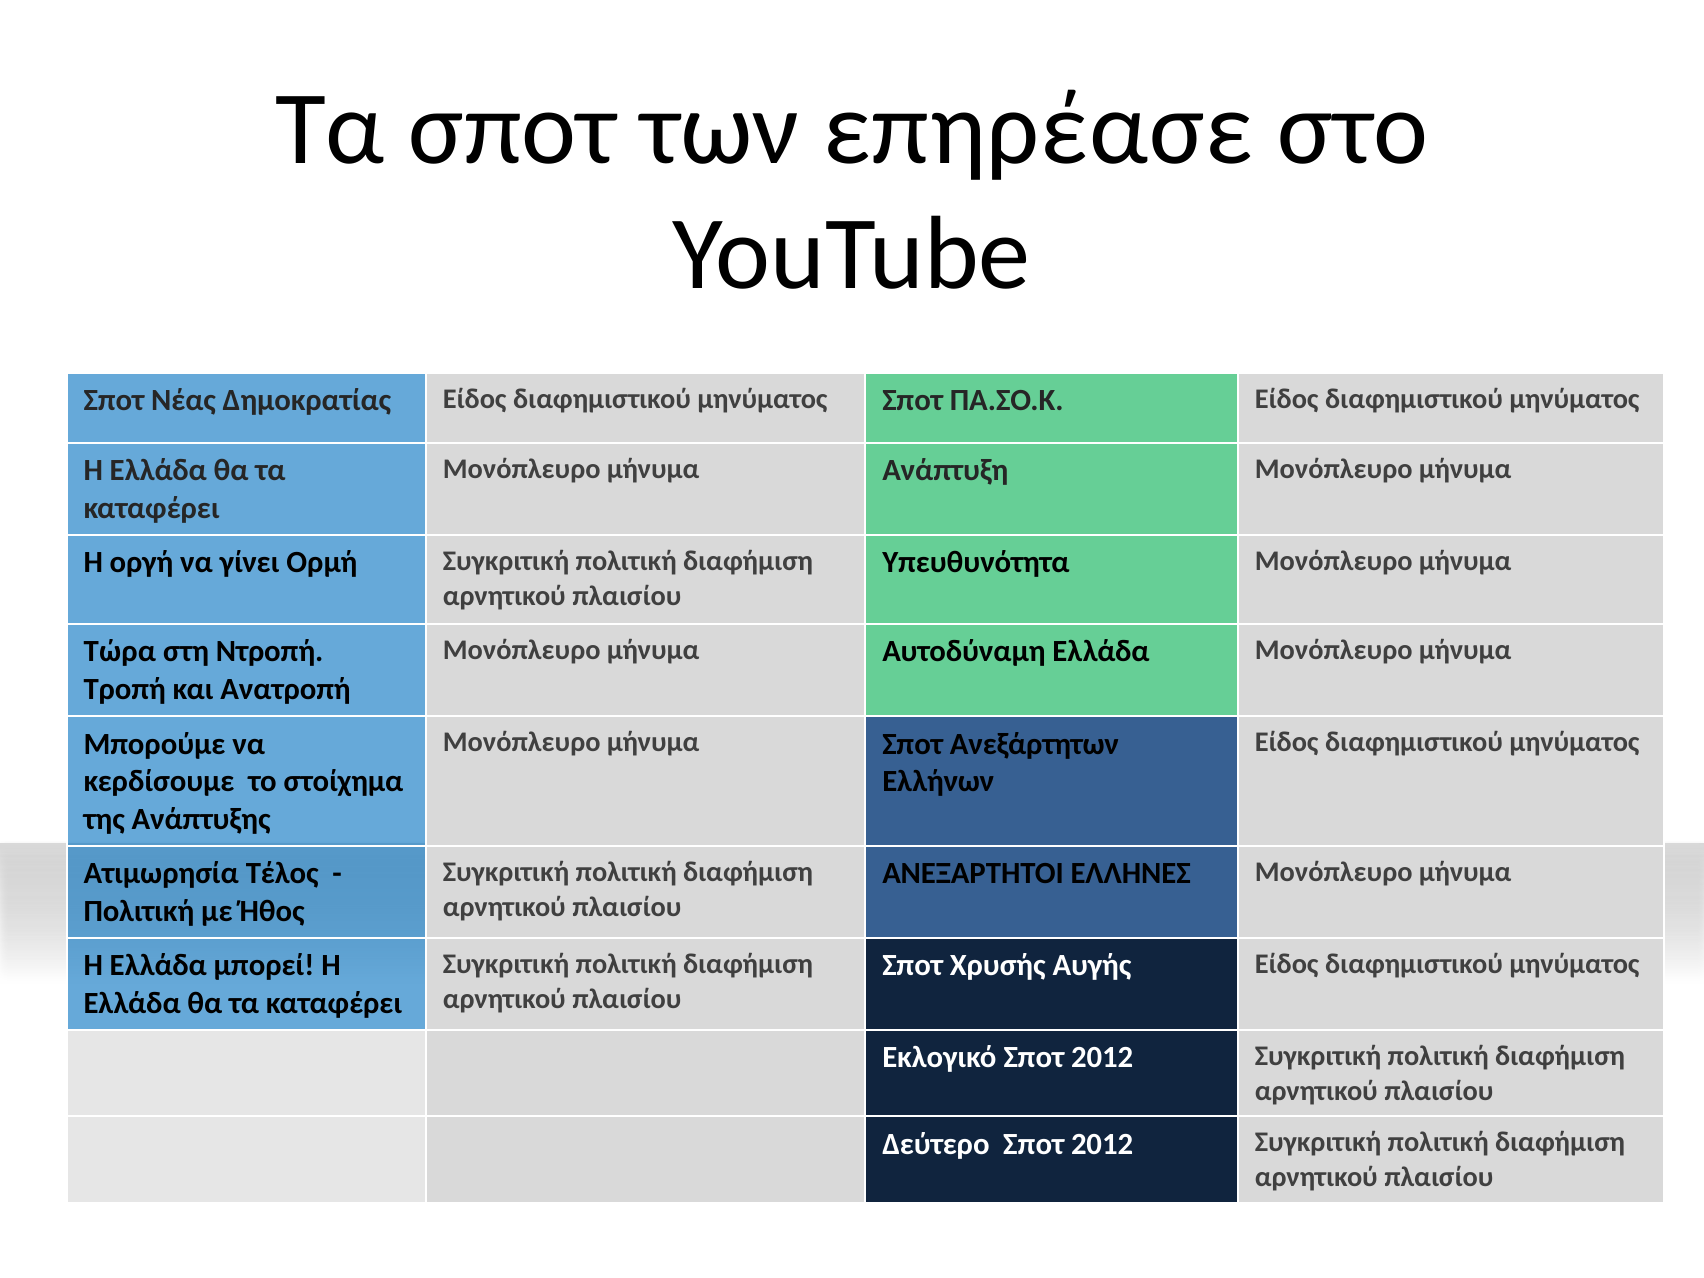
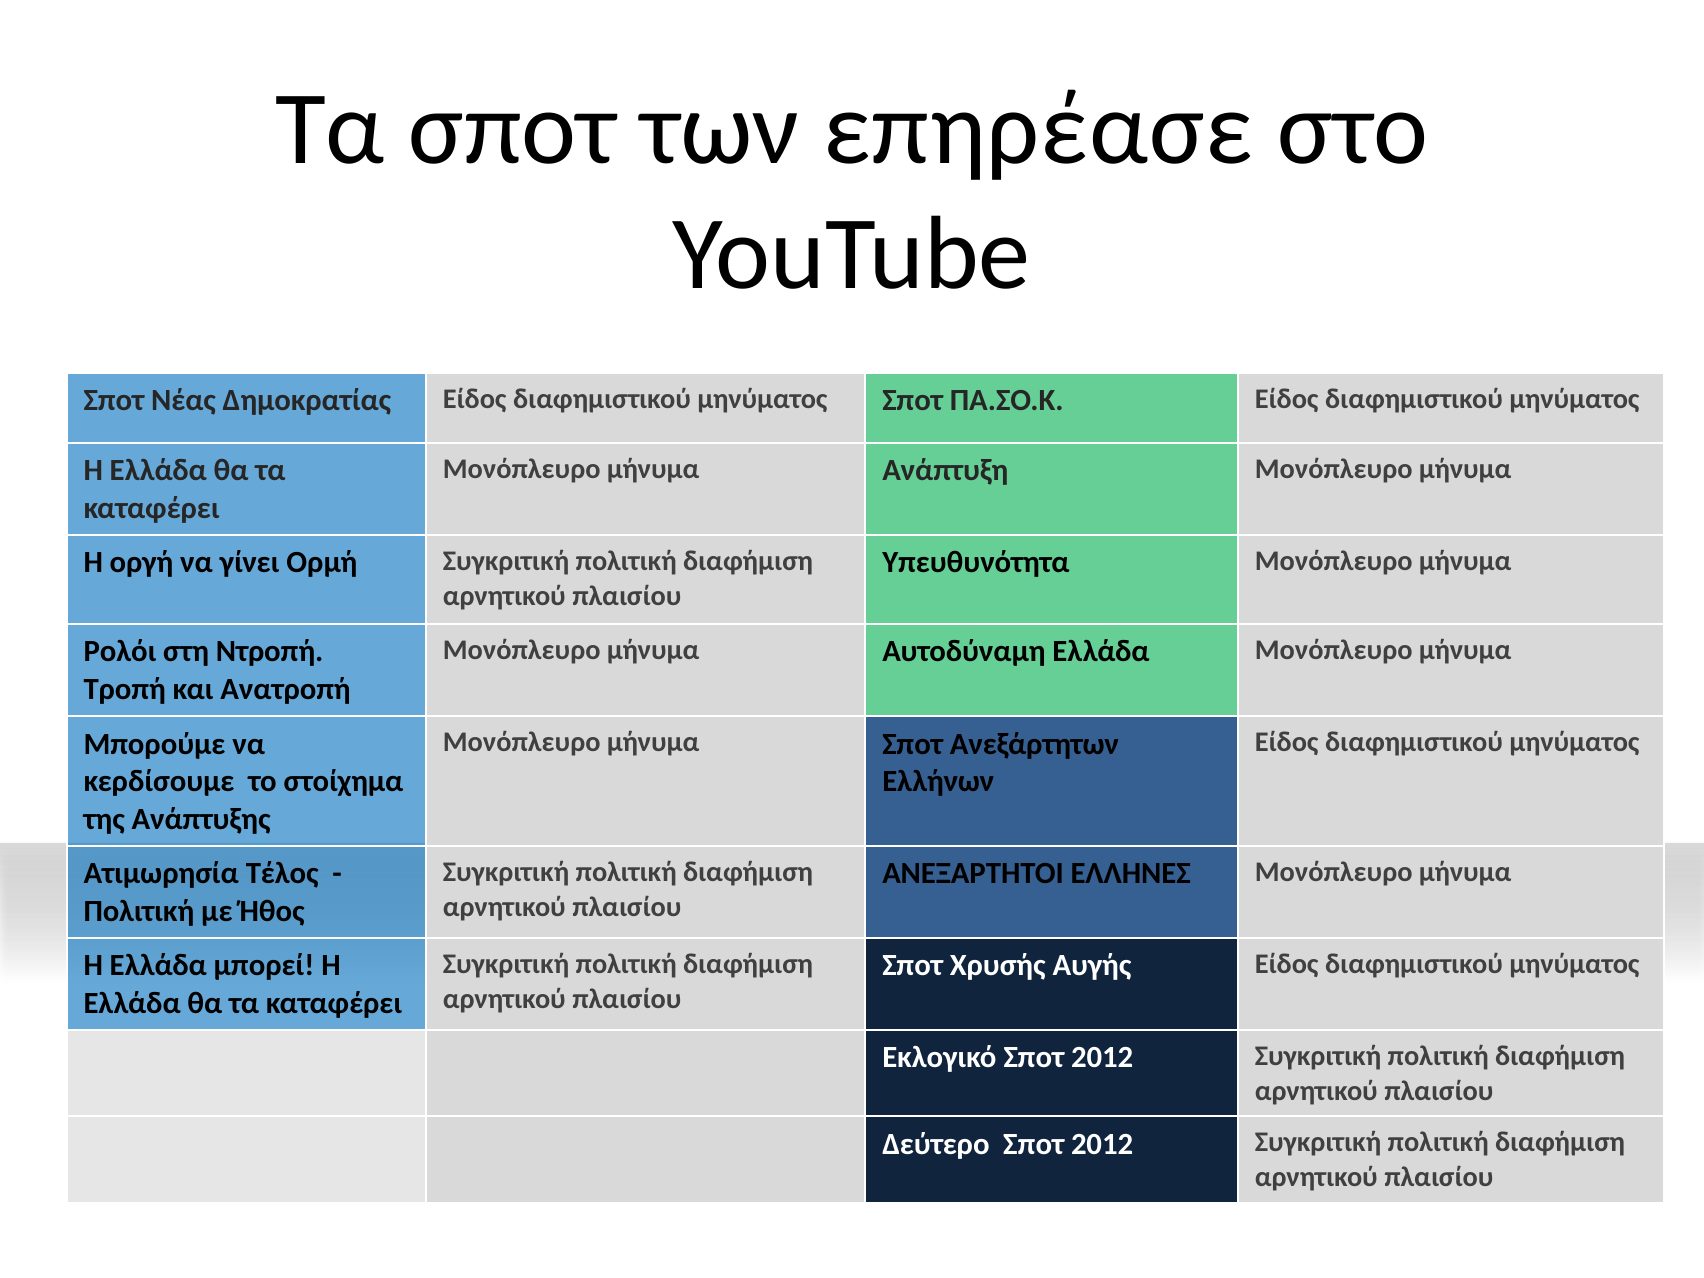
Τώρα: Τώρα -> Ρολόι
